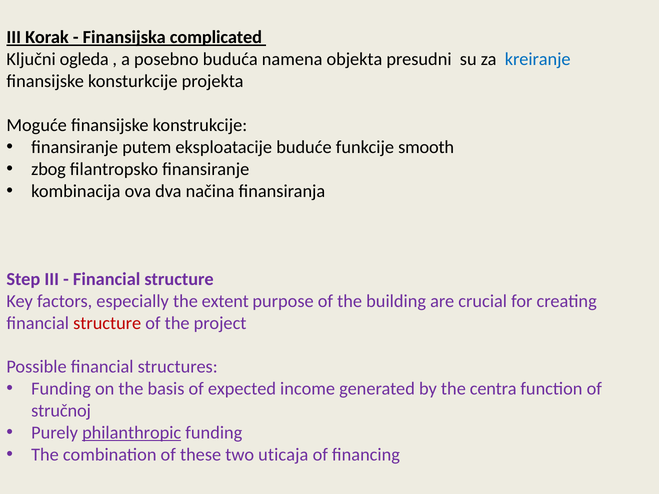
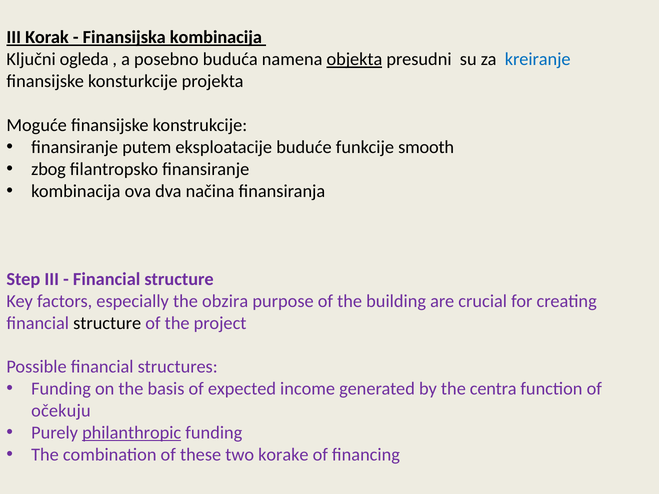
Finansijska complicated: complicated -> kombinacija
objekta underline: none -> present
extent: extent -> obzira
structure at (107, 323) colour: red -> black
stručnoj: stručnoj -> očekuju
uticaja: uticaja -> korake
